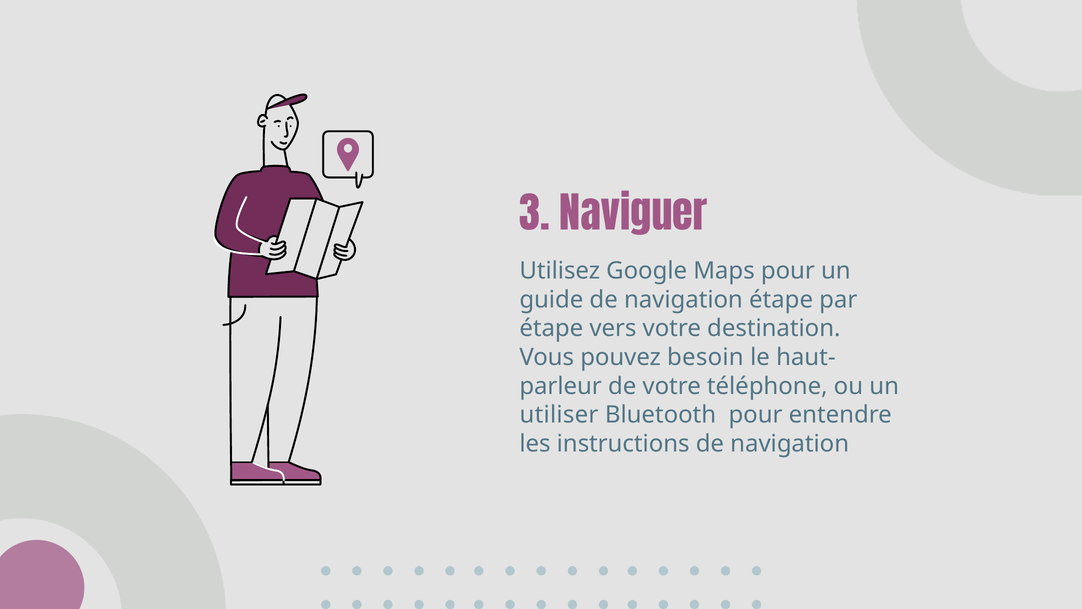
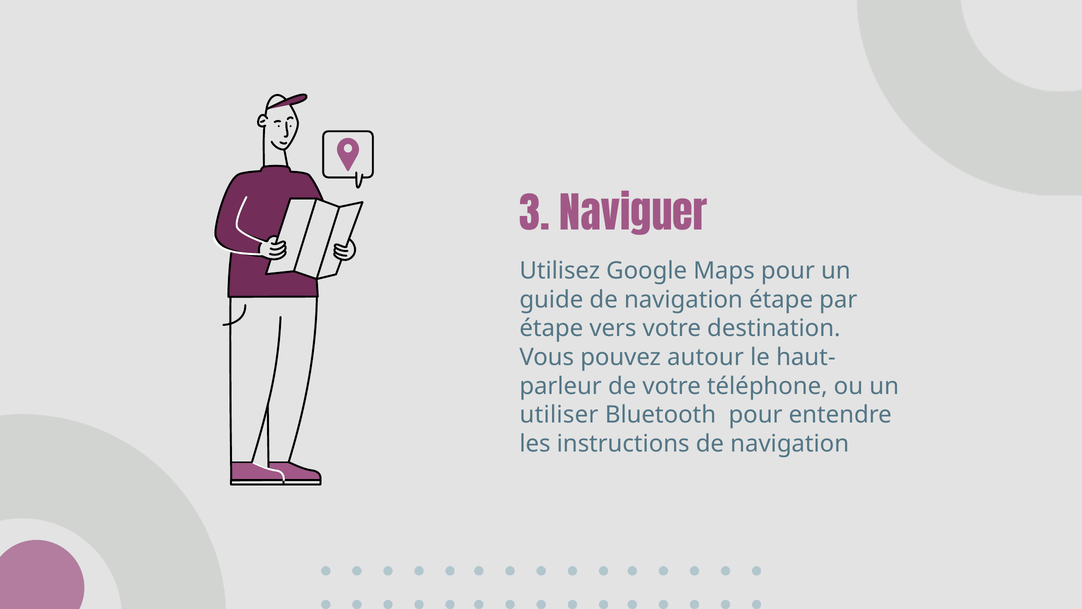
besoin: besoin -> autour
